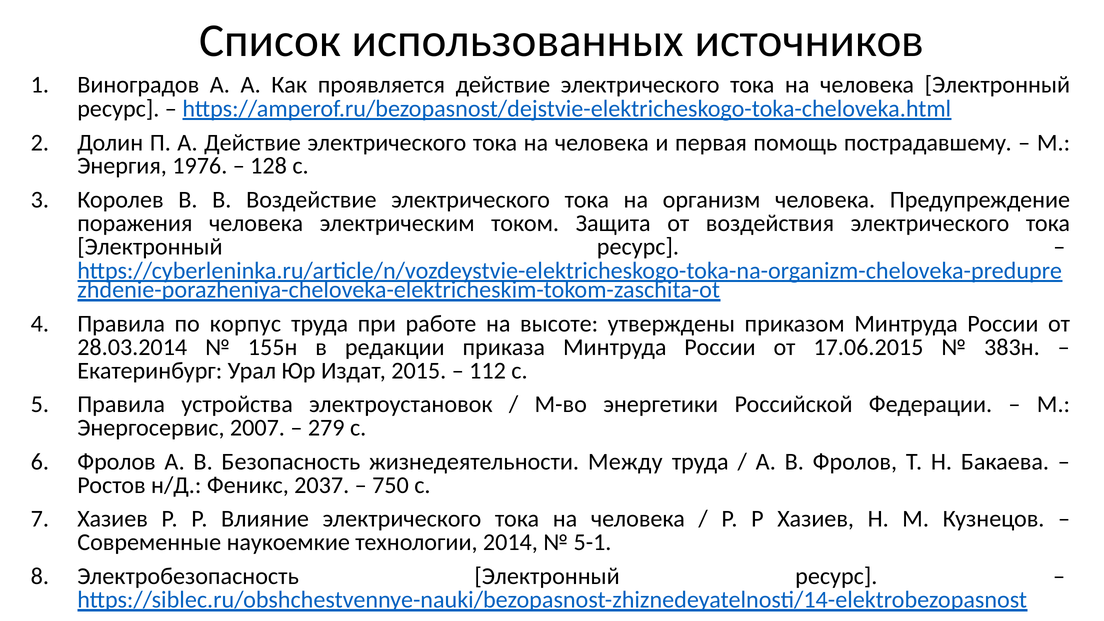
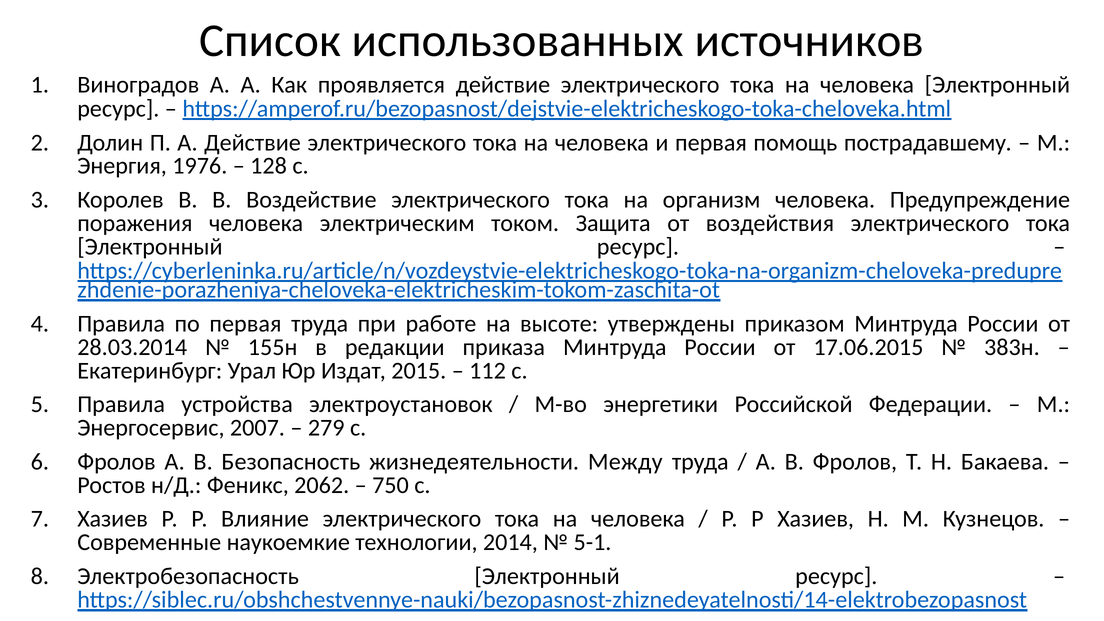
по корпус: корпус -> первая
2037: 2037 -> 2062
